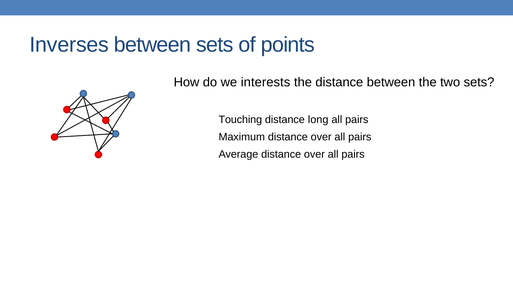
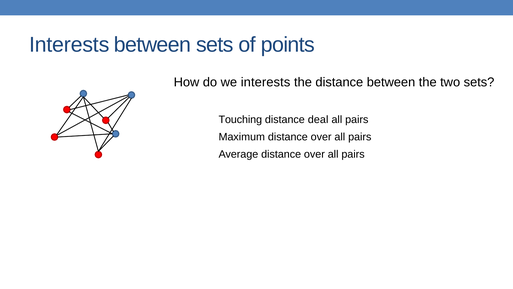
Inverses at (69, 45): Inverses -> Interests
long: long -> deal
